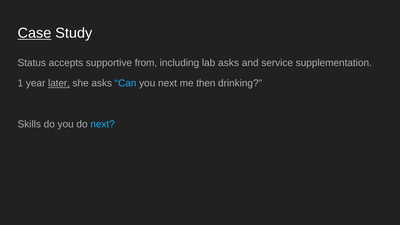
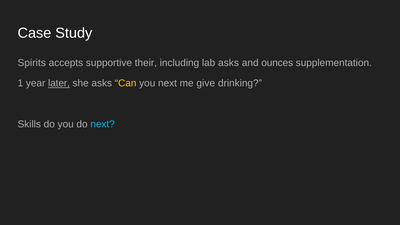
Case underline: present -> none
Status: Status -> Spirits
from: from -> their
service: service -> ounces
Can colour: light blue -> yellow
then: then -> give
